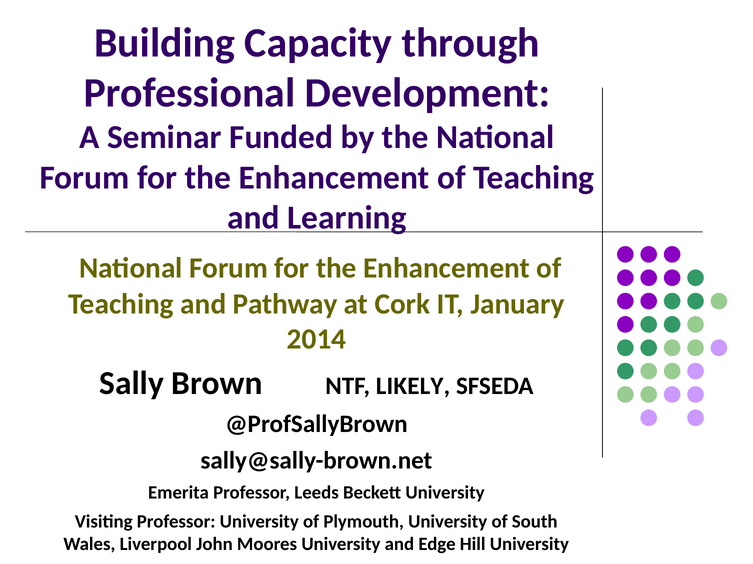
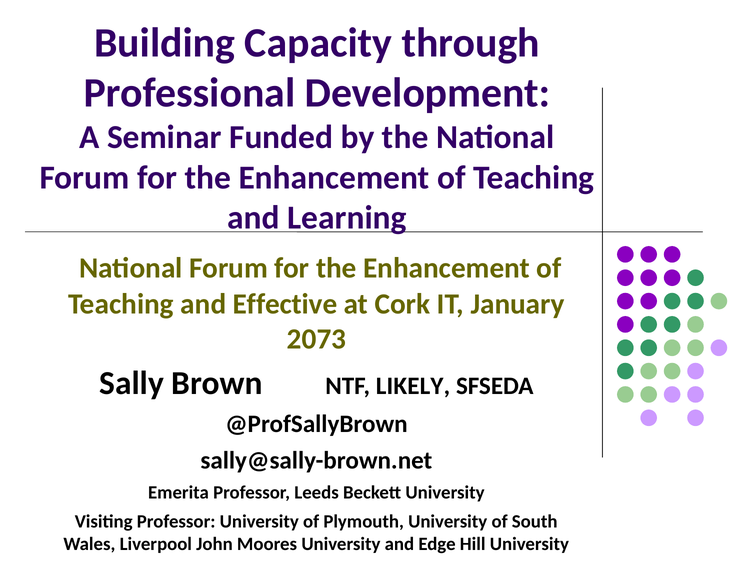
Pathway: Pathway -> Effective
2014: 2014 -> 2073
